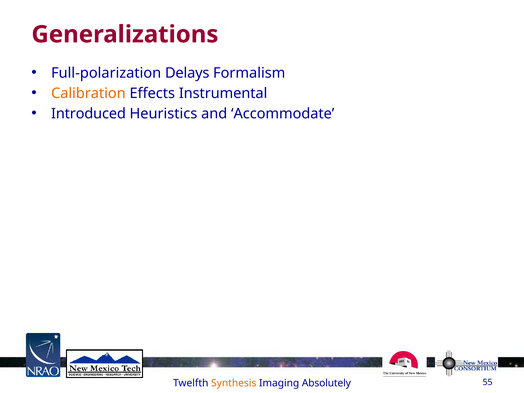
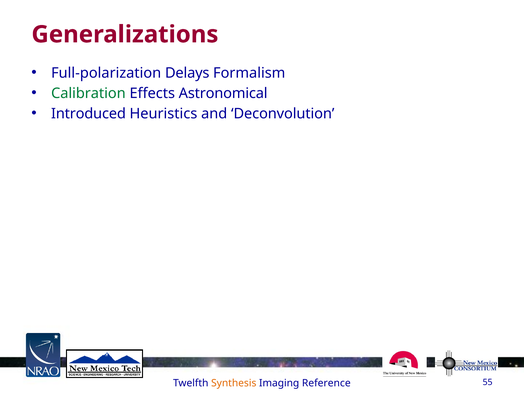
Calibration colour: orange -> green
Instrumental: Instrumental -> Astronomical
Accommodate: Accommodate -> Deconvolution
Absolutely: Absolutely -> Reference
